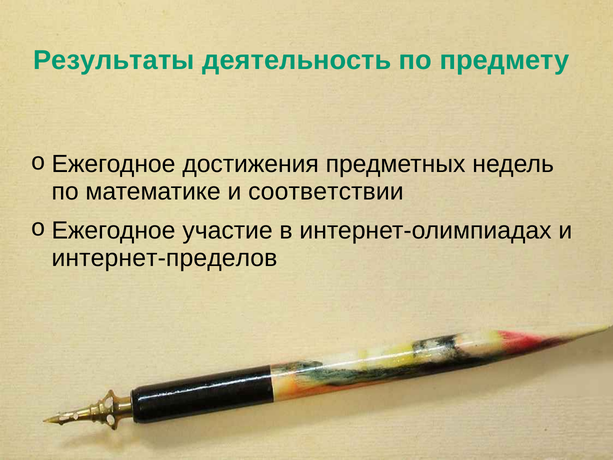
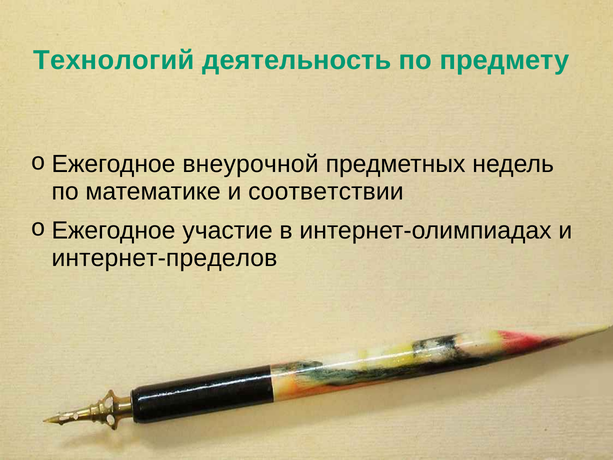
Результаты: Результаты -> Технологий
достижения: достижения -> внеурочной
